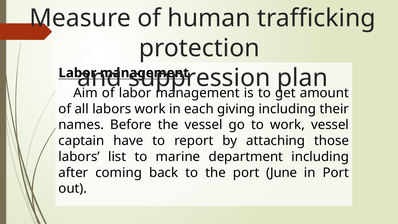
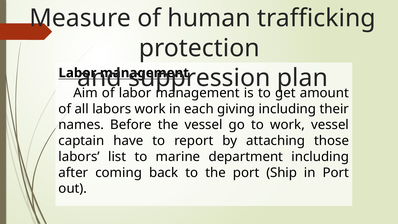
June: June -> Ship
